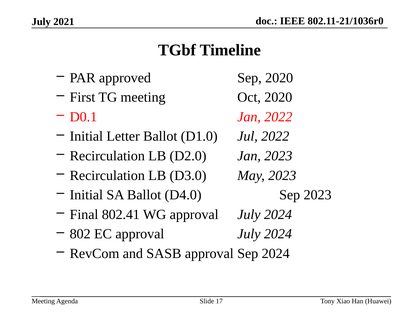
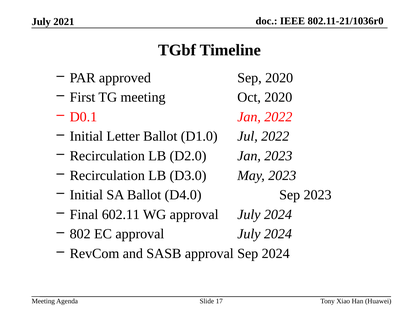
802.41: 802.41 -> 602.11
